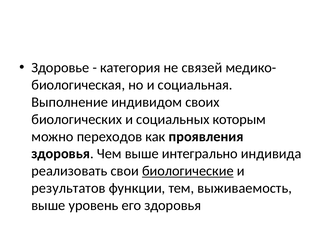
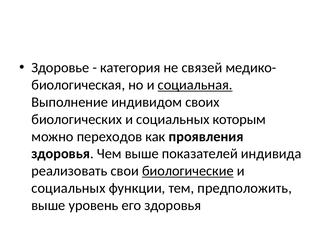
социальная underline: none -> present
интегрально: интегрально -> показателей
результатов at (68, 188): результатов -> социальных
выживаемость: выживаемость -> предположить
